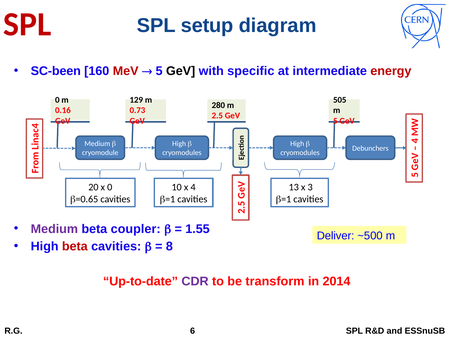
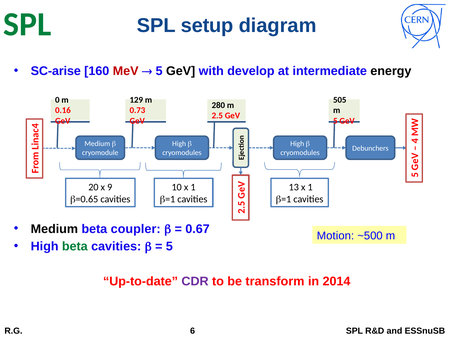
SPL at (27, 24) colour: red -> green
SC-been: SC-been -> SC-arise
specific: specific -> develop
energy colour: red -> black
x 0: 0 -> 9
10 x 4: 4 -> 1
13 x 3: 3 -> 1
Medium at (54, 229) colour: purple -> black
1.55: 1.55 -> 0.67
Deliver: Deliver -> Motion
beta at (75, 246) colour: red -> green
8 at (169, 246): 8 -> 5
